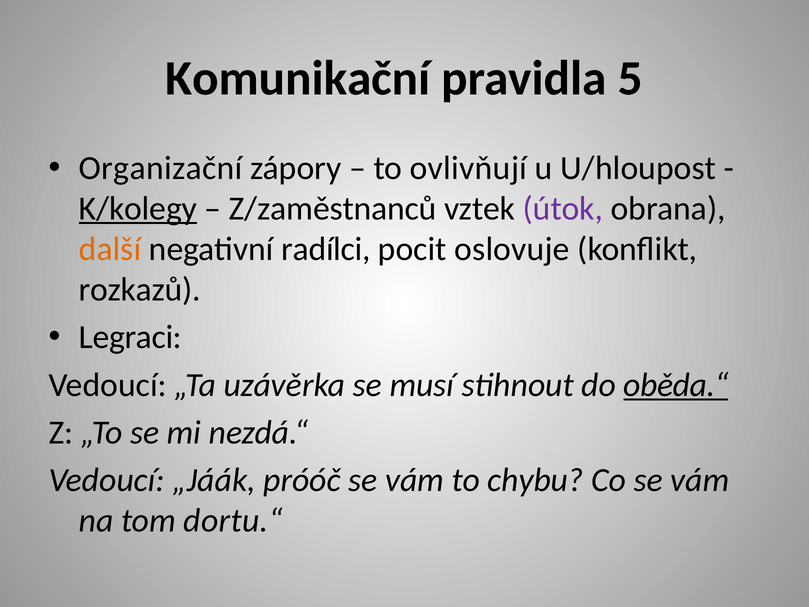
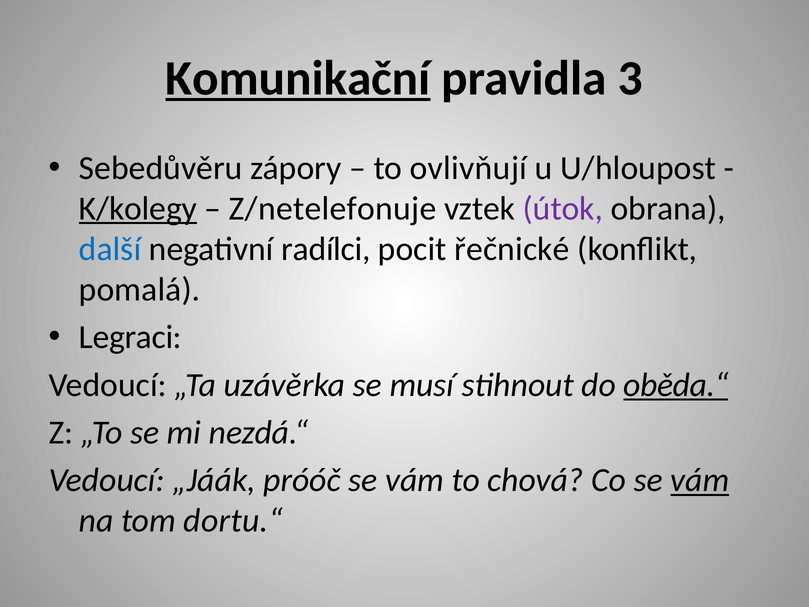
Komunikační underline: none -> present
5: 5 -> 3
Organizační: Organizační -> Sebedůvěru
Z/zaměstnanců: Z/zaměstnanců -> Z/netelefonuje
další colour: orange -> blue
oslovuje: oslovuje -> řečnické
rozkazů: rozkazů -> pomalá
chybu: chybu -> chová
vám at (700, 480) underline: none -> present
